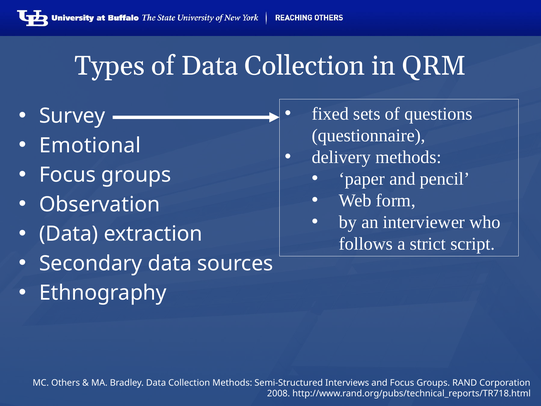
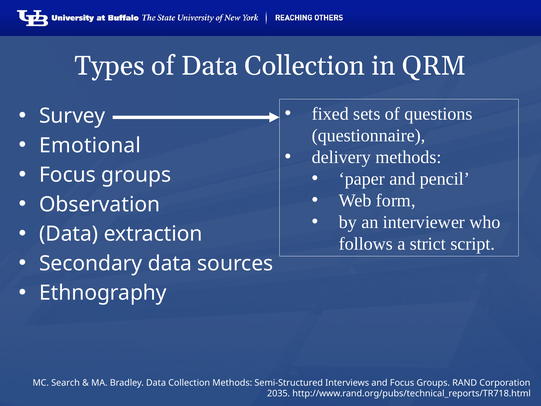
Others: Others -> Search
2008: 2008 -> 2035
